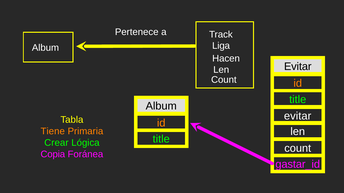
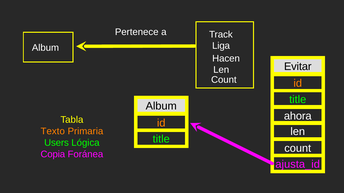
evitar at (298, 116): evitar -> ahora
Tiene: Tiene -> Texto
Crear: Crear -> Users
gastar_id: gastar_id -> ajusta_id
